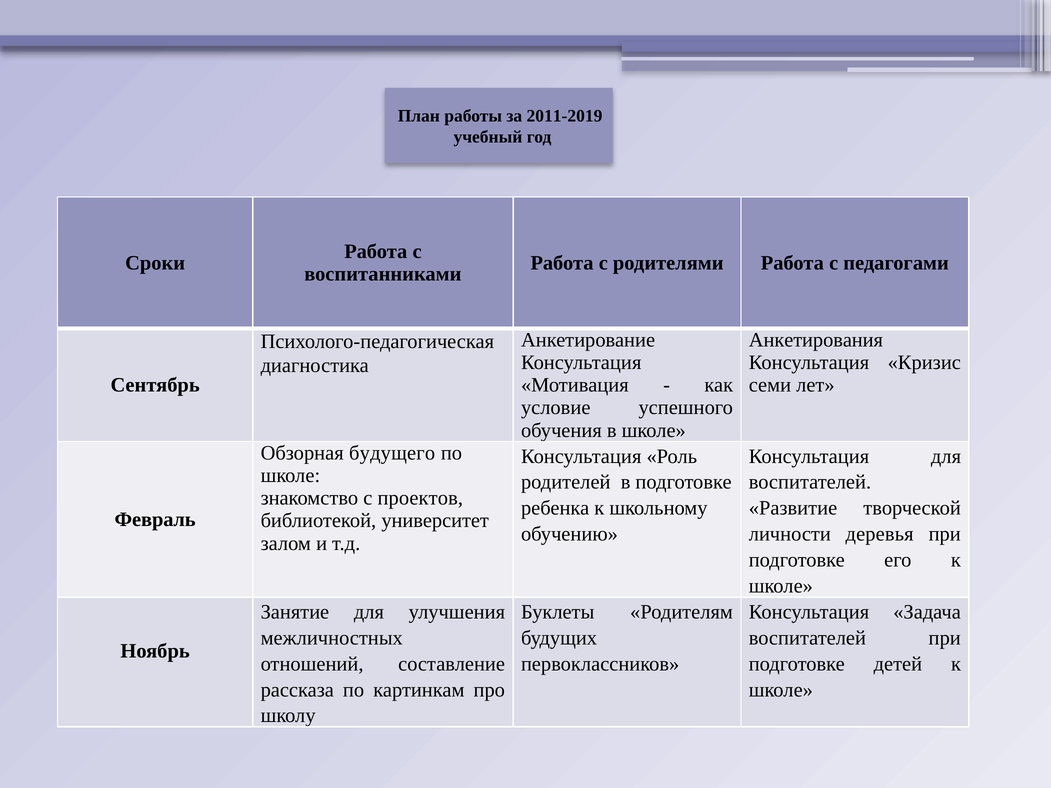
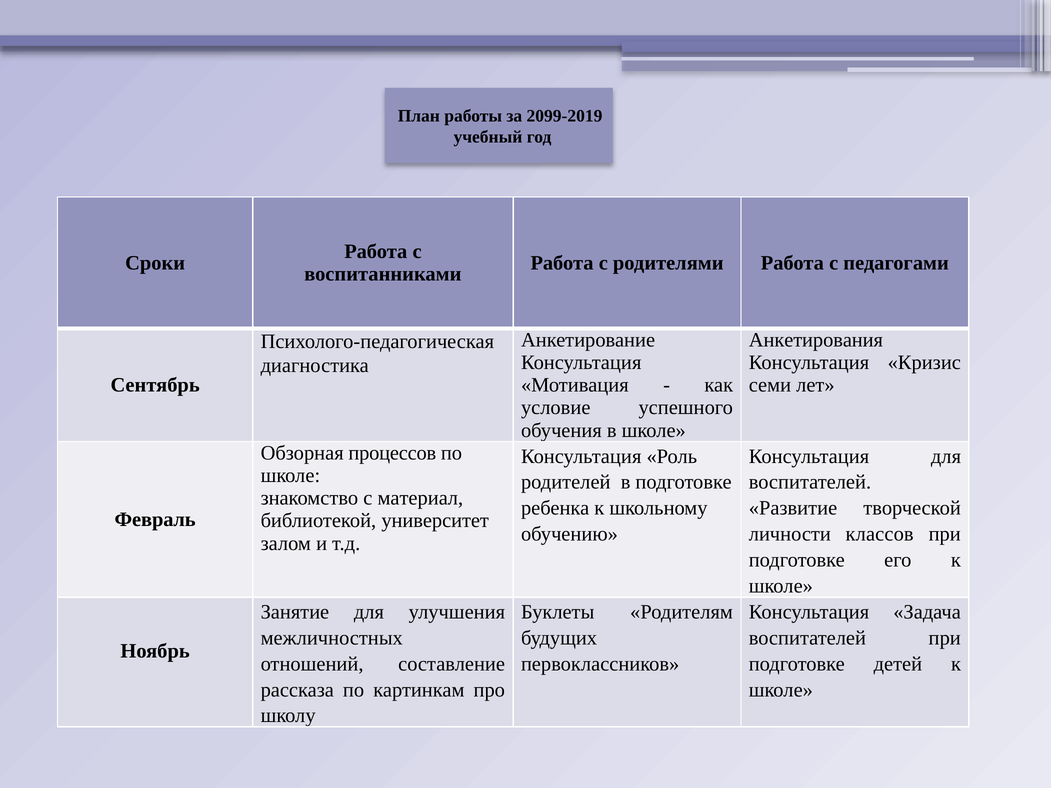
2011-2019: 2011-2019 -> 2099-2019
будущего: будущего -> процессов
проектов: проектов -> материал
деревья: деревья -> классов
